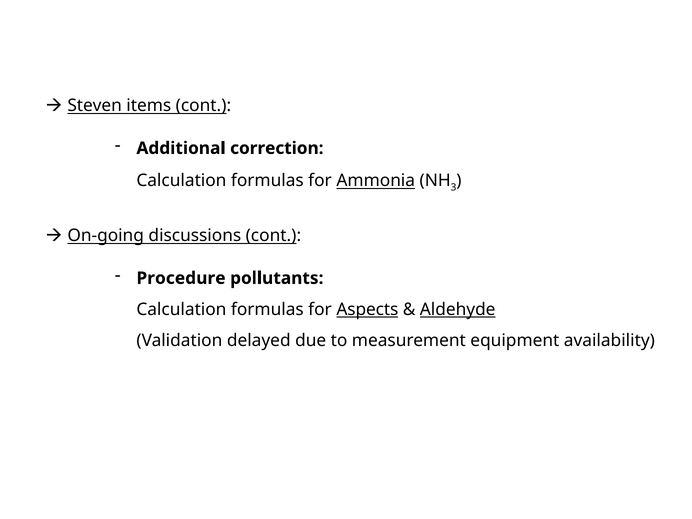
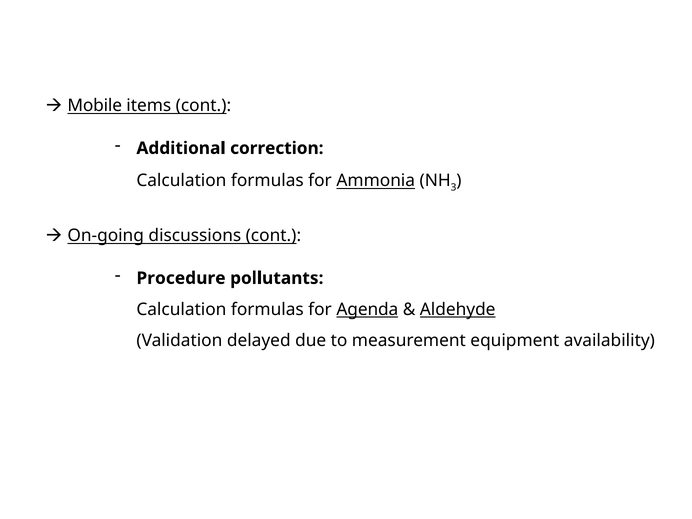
Steven: Steven -> Mobile
Aspects: Aspects -> Agenda
